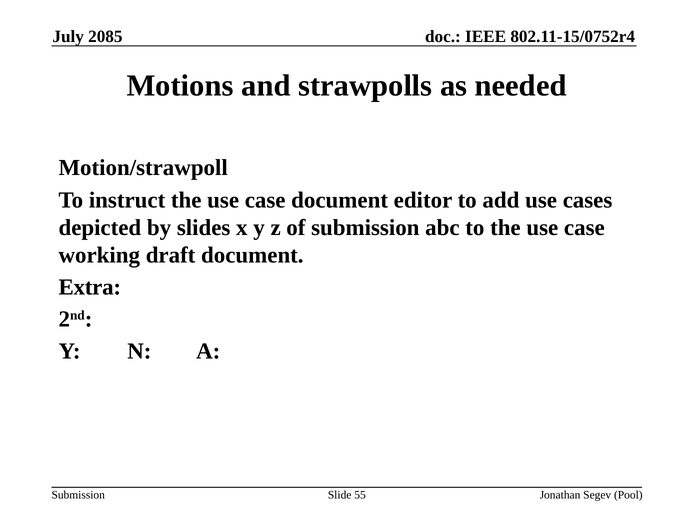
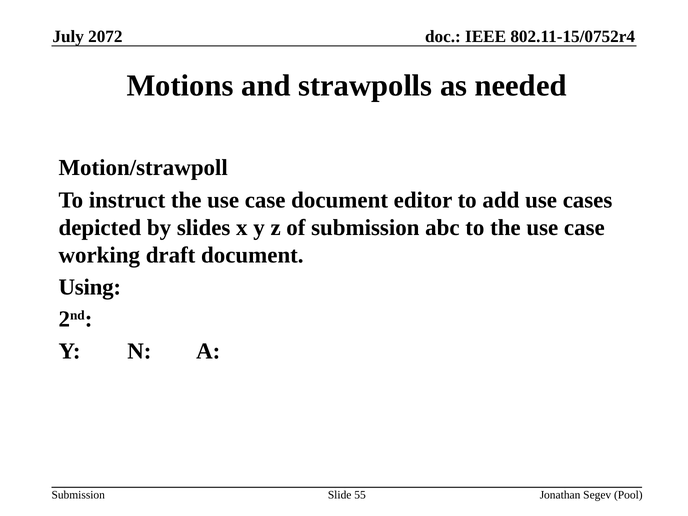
2085: 2085 -> 2072
Extra: Extra -> Using
